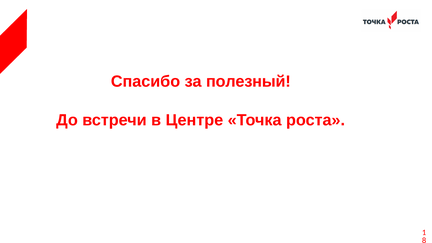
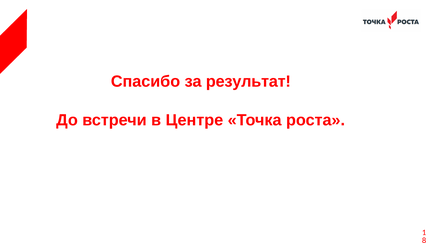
полезный: полезный -> результат
